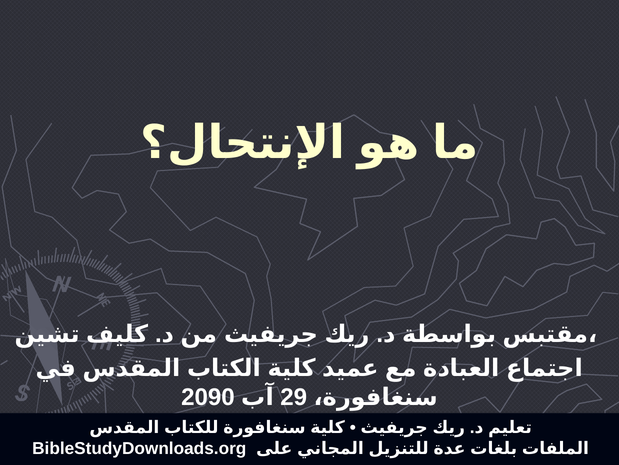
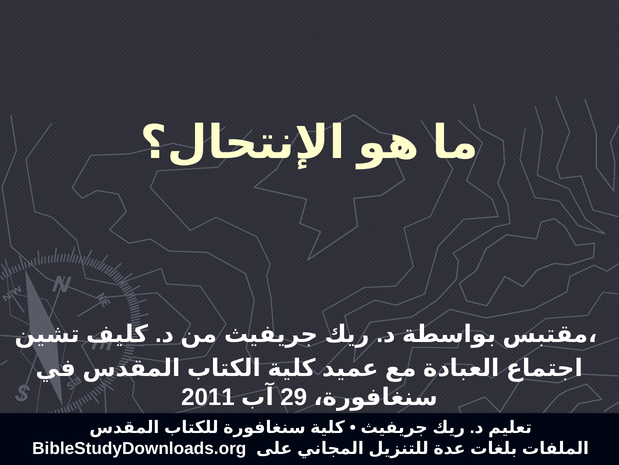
2090: 2090 -> 2011
